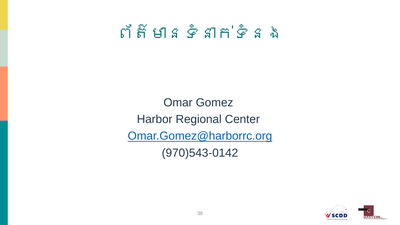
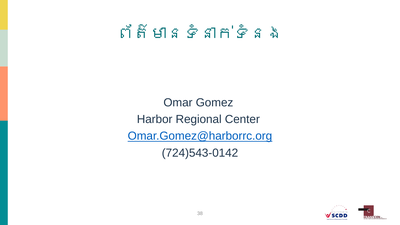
970)543-0142: 970)543-0142 -> 724)543-0142
